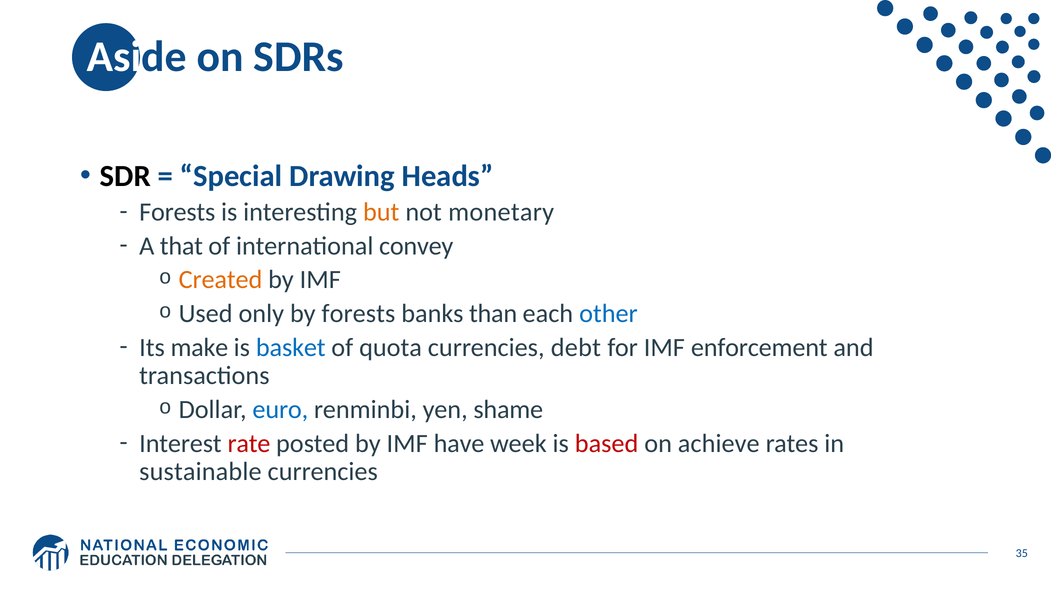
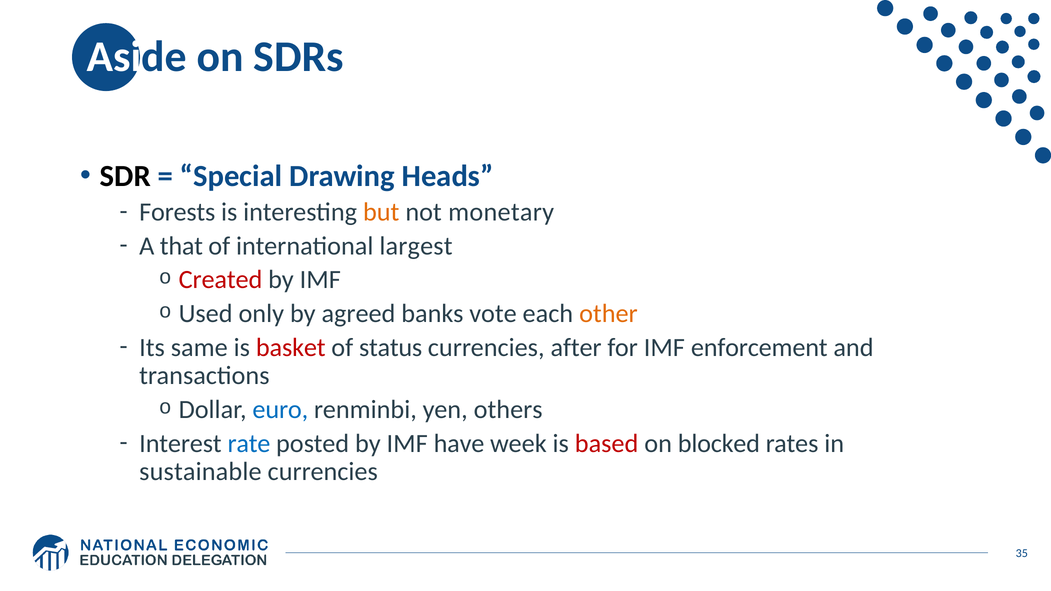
convey: convey -> largest
Created colour: orange -> red
by forests: forests -> agreed
than: than -> vote
other colour: blue -> orange
make: make -> same
basket colour: blue -> red
quota: quota -> status
debt: debt -> after
shame: shame -> others
rate colour: red -> blue
achieve: achieve -> blocked
